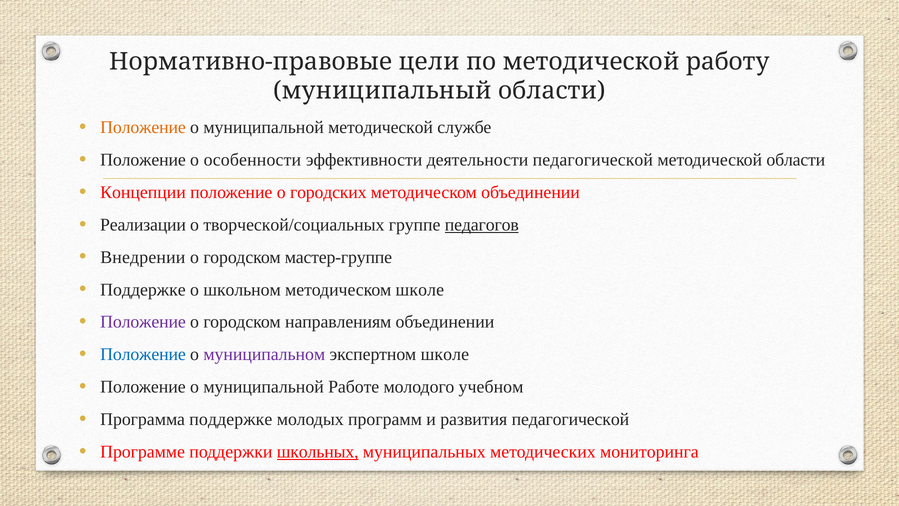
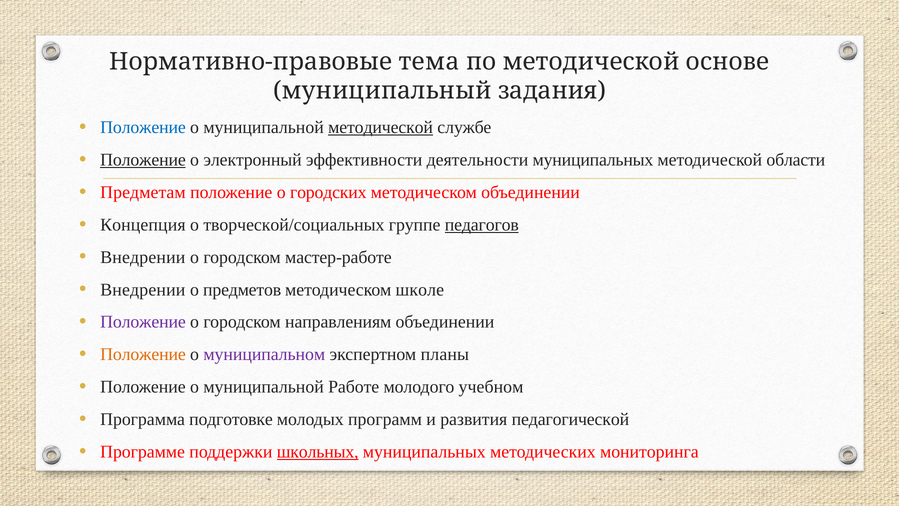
цели: цели -> тема
работу: работу -> основе
муниципальный области: области -> задания
Положение at (143, 127) colour: orange -> blue
методической at (381, 127) underline: none -> present
Положение at (143, 160) underline: none -> present
особенности: особенности -> электронный
деятельности педагогической: педагогической -> муниципальных
Концепции: Концепции -> Предметам
Реализации: Реализации -> Концепция
мастер-группе: мастер-группе -> мастер-работе
Поддержке at (143, 289): Поддержке -> Внедрении
школьном: школьном -> предметов
Положение at (143, 354) colour: blue -> orange
экспертном школе: школе -> планы
Программа поддержке: поддержке -> подготовке
